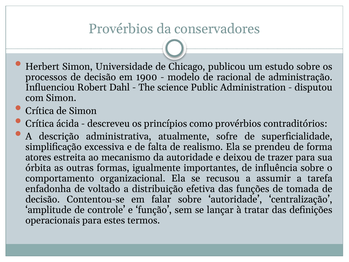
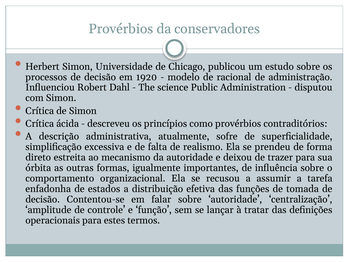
1900: 1900 -> 1920
atores: atores -> direto
voltado: voltado -> estados
